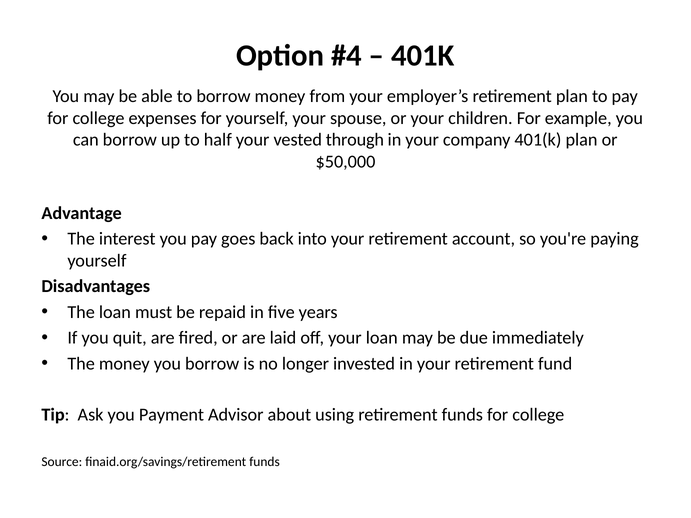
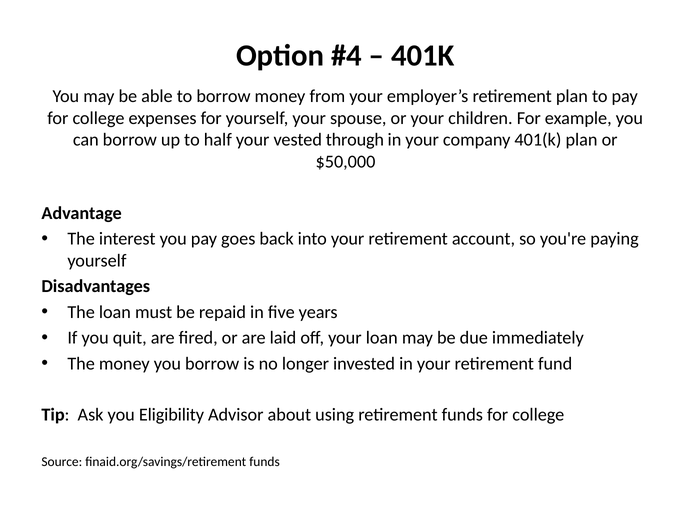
Payment: Payment -> Eligibility
